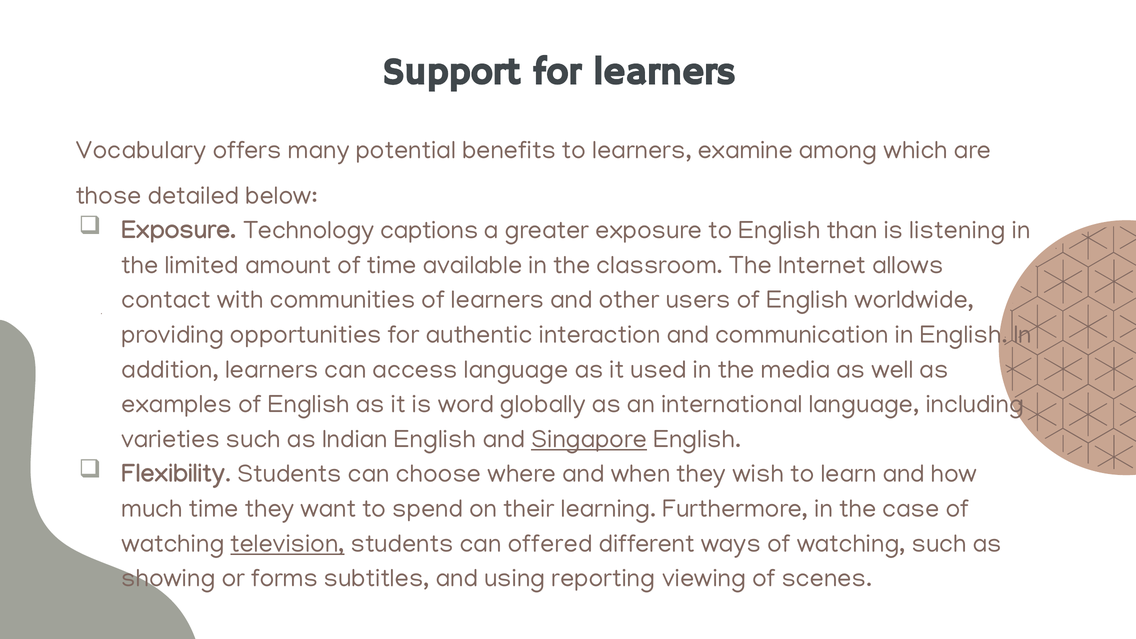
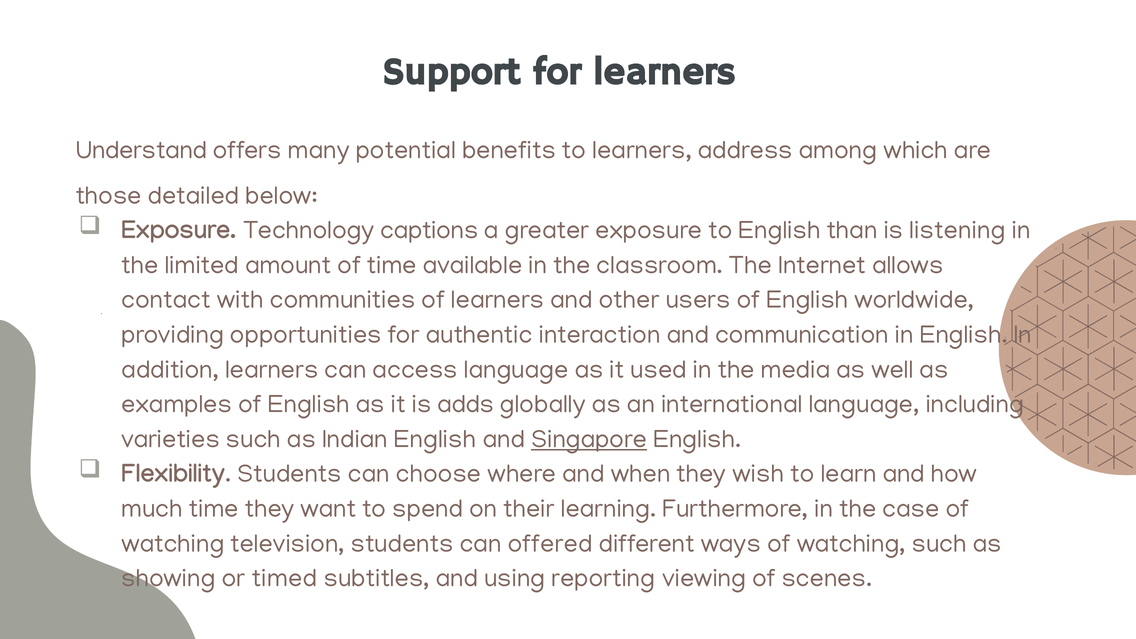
Vocabulary: Vocabulary -> Understand
examine: examine -> address
word: word -> adds
television underline: present -> none
forms: forms -> timed
